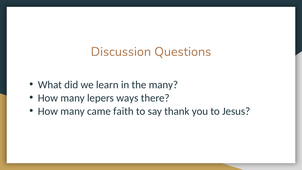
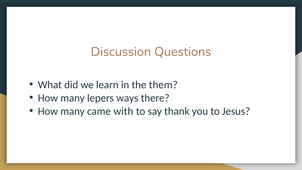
the many: many -> them
faith: faith -> with
